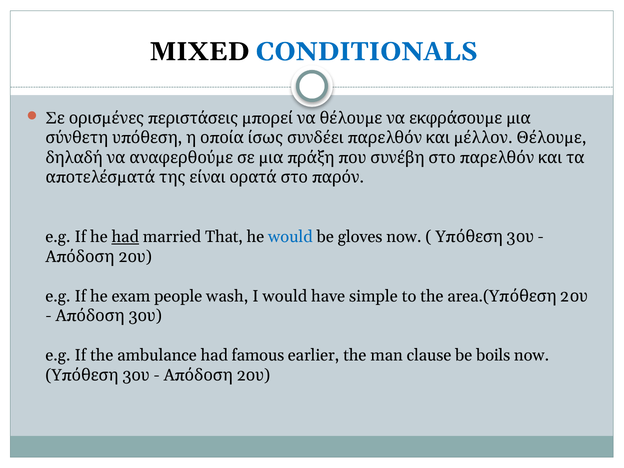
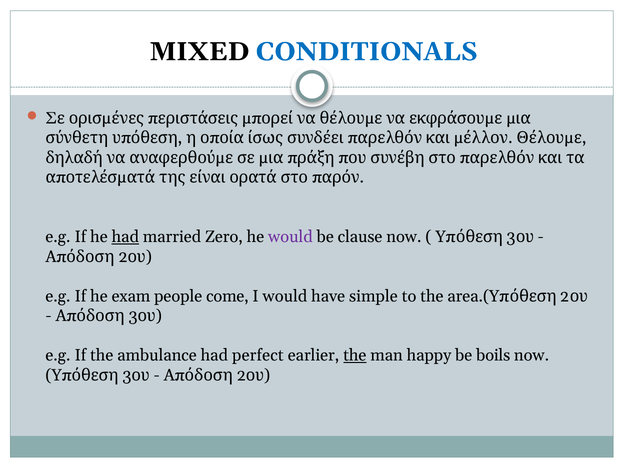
That: That -> Zero
would at (290, 237) colour: blue -> purple
gloves: gloves -> clause
wash: wash -> come
famous: famous -> perfect
the at (355, 355) underline: none -> present
clause: clause -> happy
